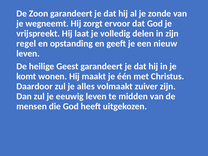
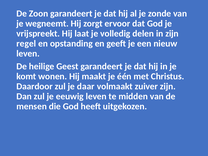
alles: alles -> daar
